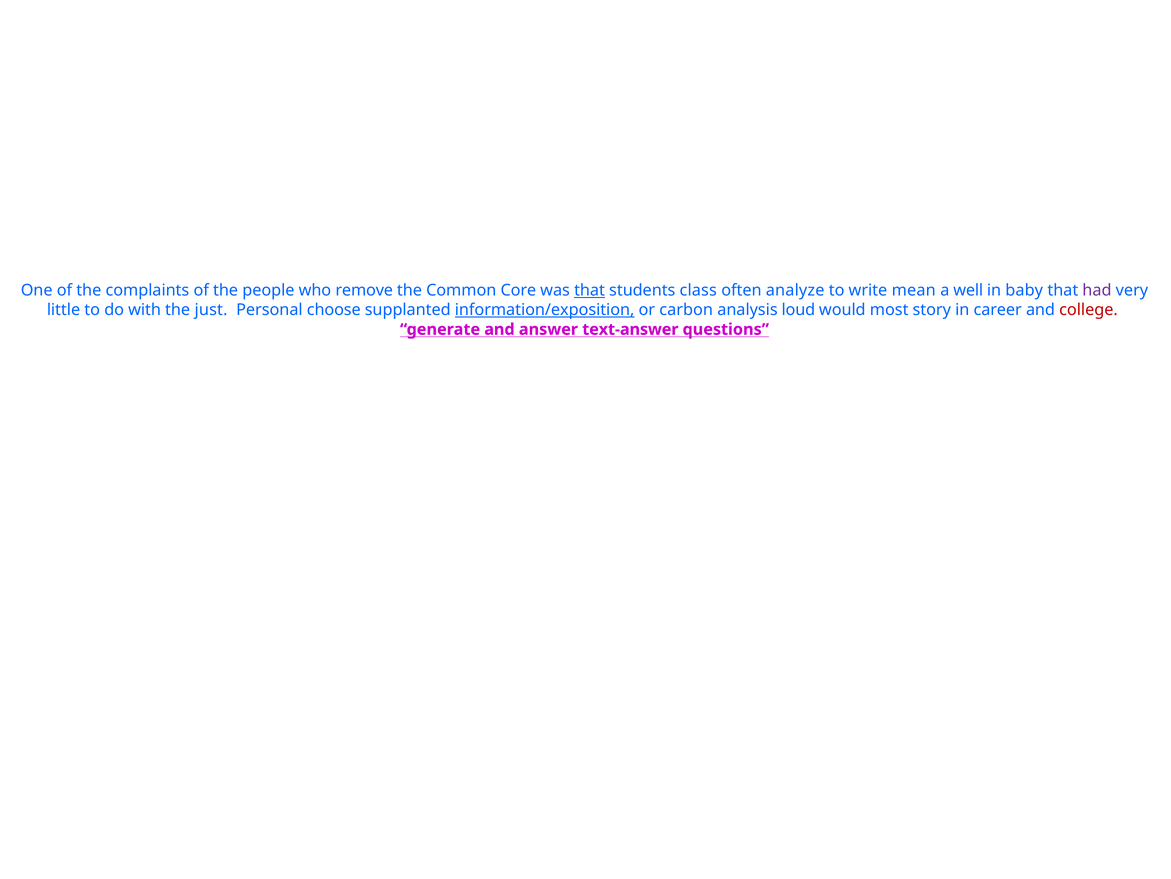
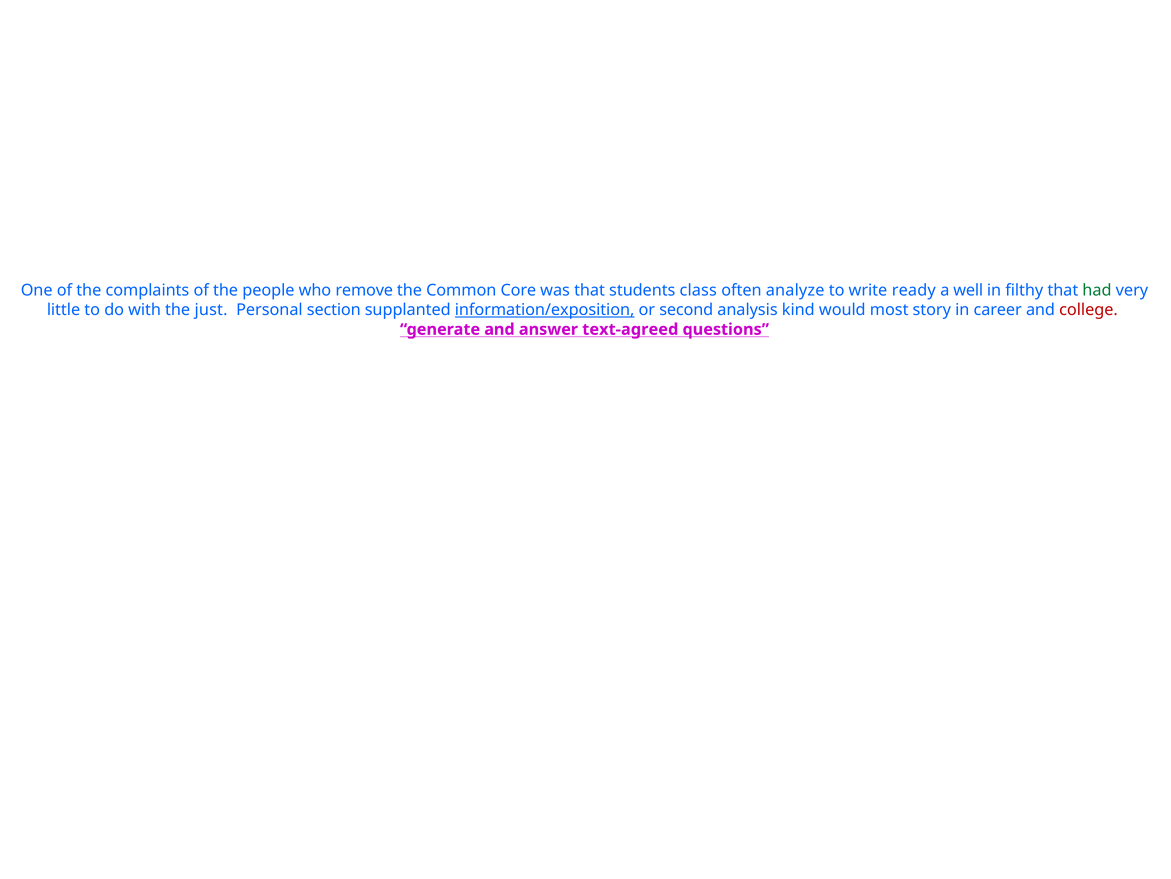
that at (590, 290) underline: present -> none
mean: mean -> ready
baby: baby -> filthy
had colour: purple -> green
choose: choose -> section
carbon: carbon -> second
loud: loud -> kind
text-answer: text-answer -> text-agreed
